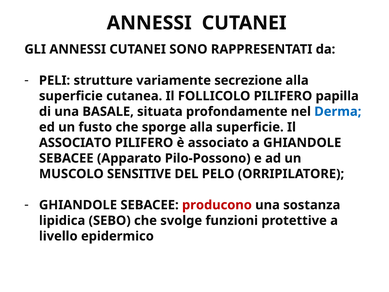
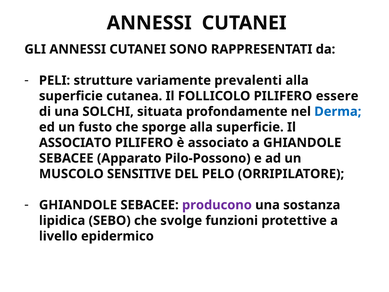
secrezione: secrezione -> prevalenti
papilla: papilla -> essere
BASALE: BASALE -> SOLCHI
producono colour: red -> purple
